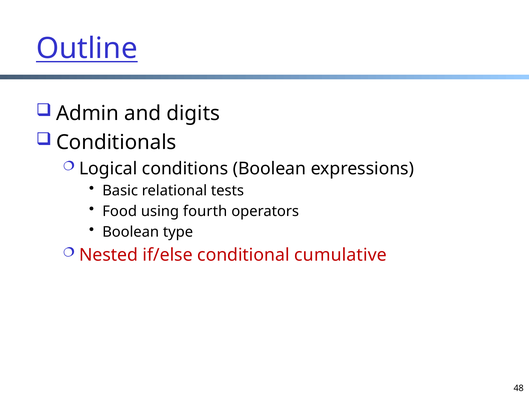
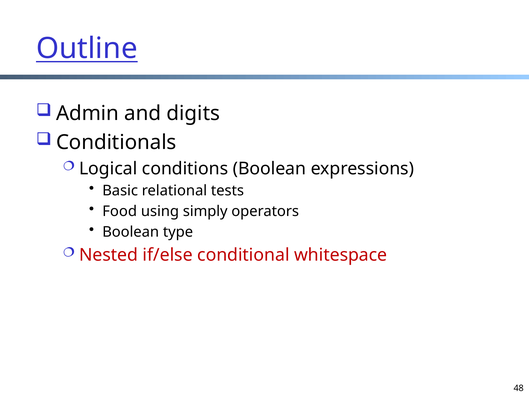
fourth: fourth -> simply
cumulative: cumulative -> whitespace
